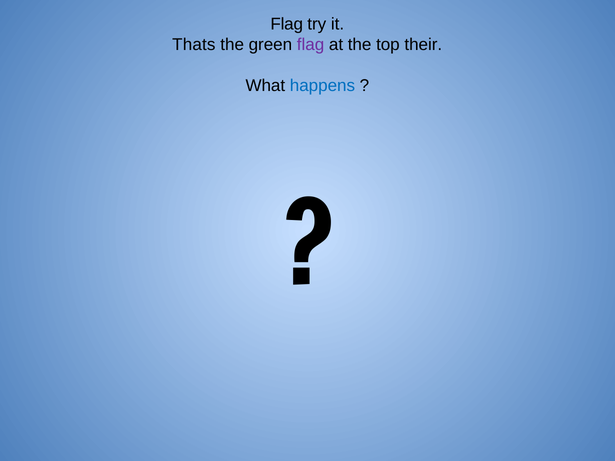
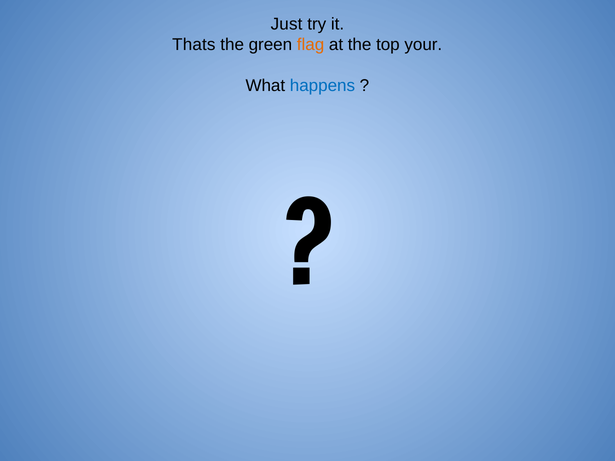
Flag at (287, 24): Flag -> Just
flag at (311, 45) colour: purple -> orange
their: their -> your
